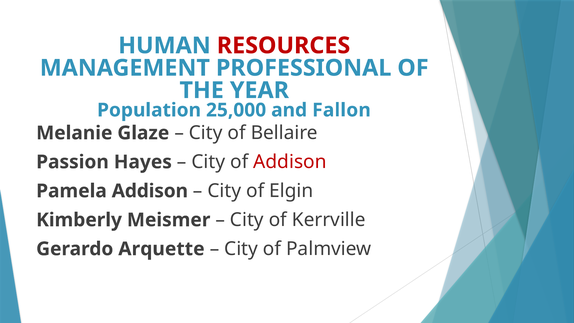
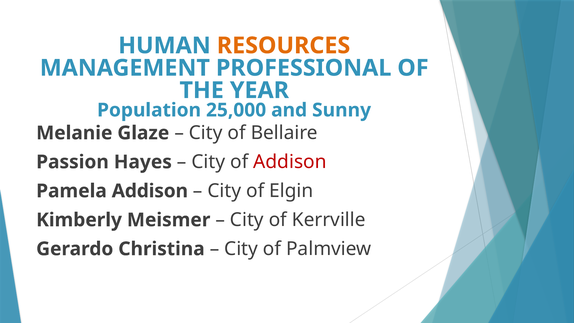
RESOURCES colour: red -> orange
Fallon: Fallon -> Sunny
Arquette: Arquette -> Christina
